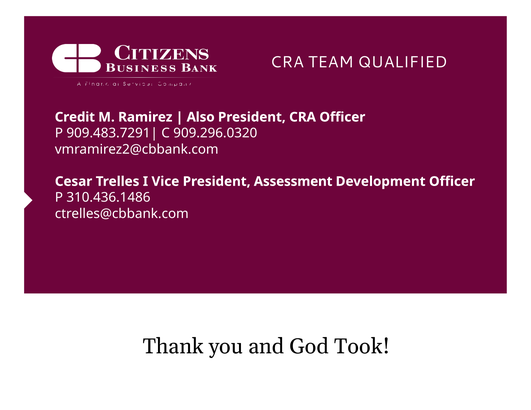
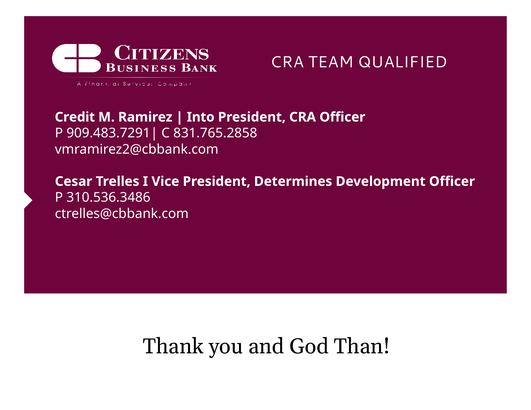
Also at (201, 117): Also -> Into
909.296.0320: 909.296.0320 -> 831.765.2858
Assessment: Assessment -> Determines
310.436.1486: 310.436.1486 -> 310.536.3486
Took: Took -> Than
